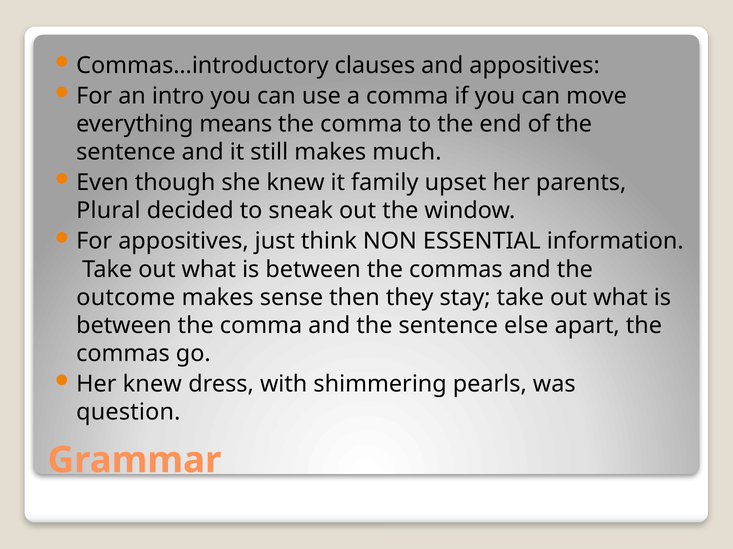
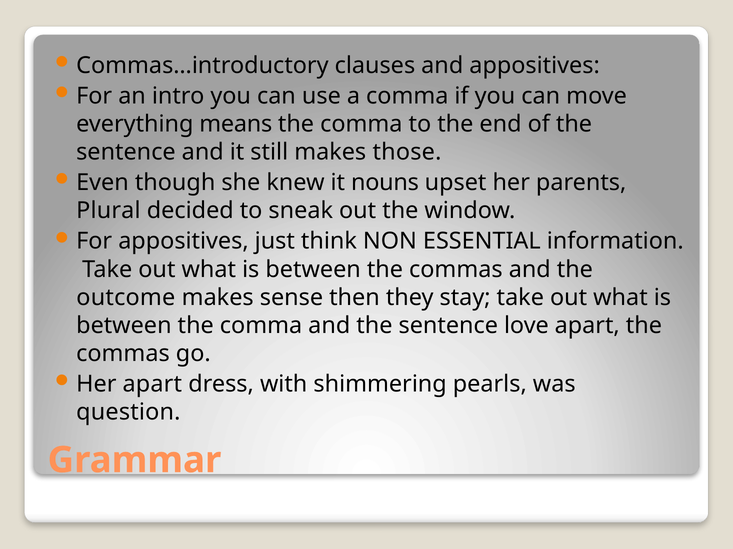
much: much -> those
family: family -> nouns
else: else -> love
Her knew: knew -> apart
